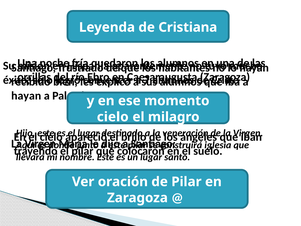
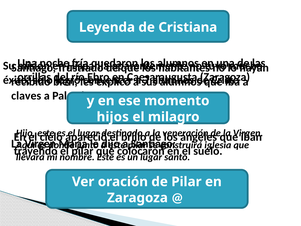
hayan at (26, 96): hayan -> claves
cielo at (113, 117): cielo -> hijos
